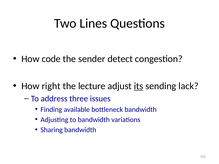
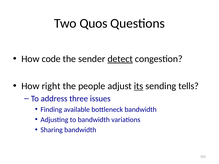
Lines: Lines -> Quos
detect underline: none -> present
lecture: lecture -> people
lack: lack -> tells
